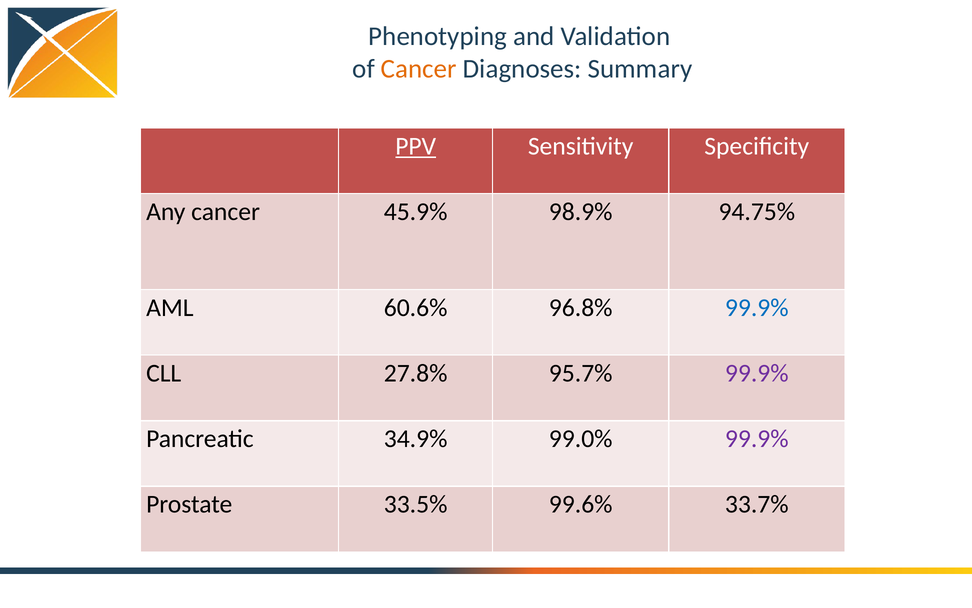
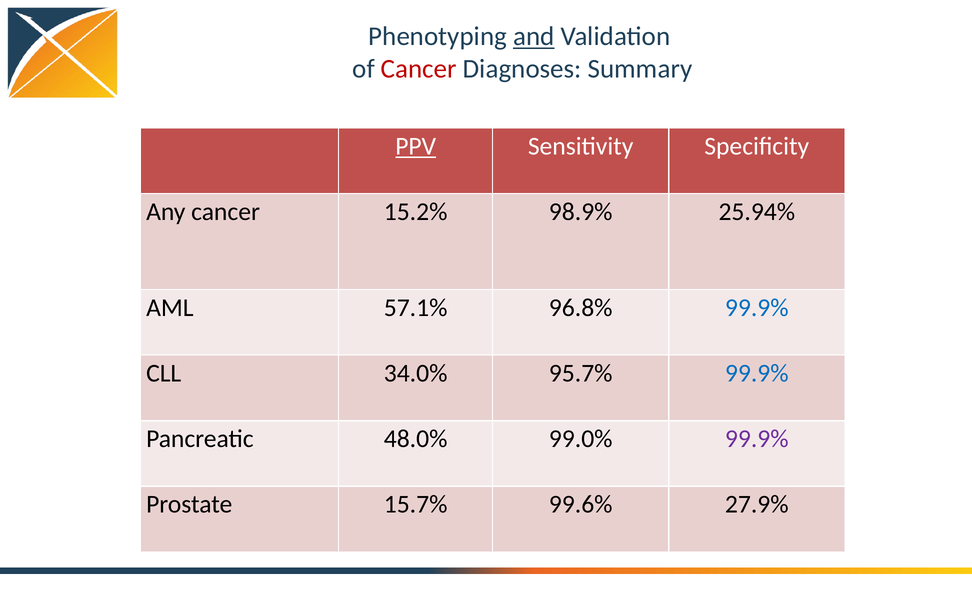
and underline: none -> present
Cancer at (419, 69) colour: orange -> red
45.9%: 45.9% -> 15.2%
94.75%: 94.75% -> 25.94%
60.6%: 60.6% -> 57.1%
27.8%: 27.8% -> 34.0%
99.9% at (757, 373) colour: purple -> blue
34.9%: 34.9% -> 48.0%
33.5%: 33.5% -> 15.7%
33.7%: 33.7% -> 27.9%
